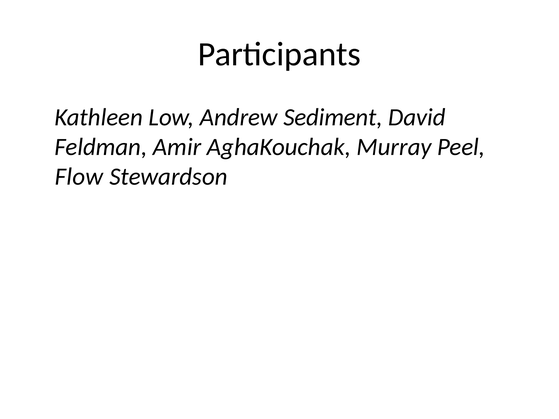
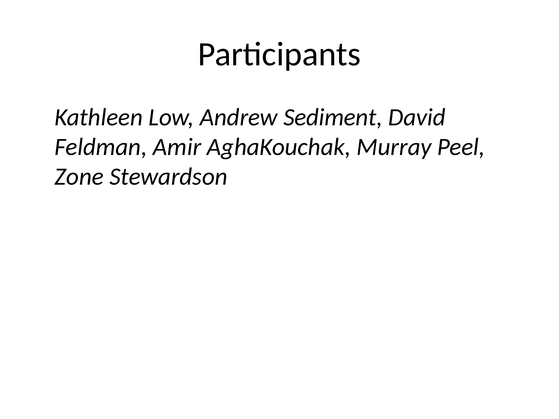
Flow: Flow -> Zone
